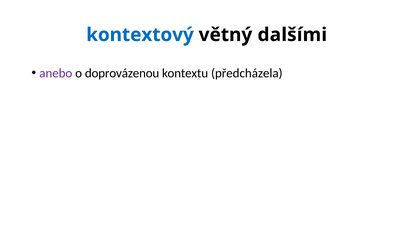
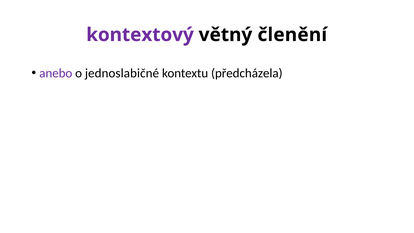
kontextový colour: blue -> purple
dalšími: dalšími -> členění
doprovázenou: doprovázenou -> jednoslabičné
